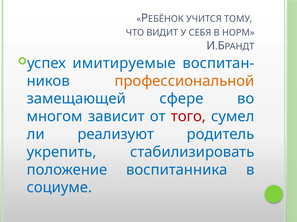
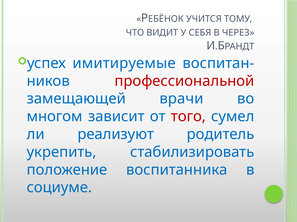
НОРМ: НОРМ -> ЧЕРЕЗ
профессиональной colour: orange -> red
сфере: сфере -> врачи
